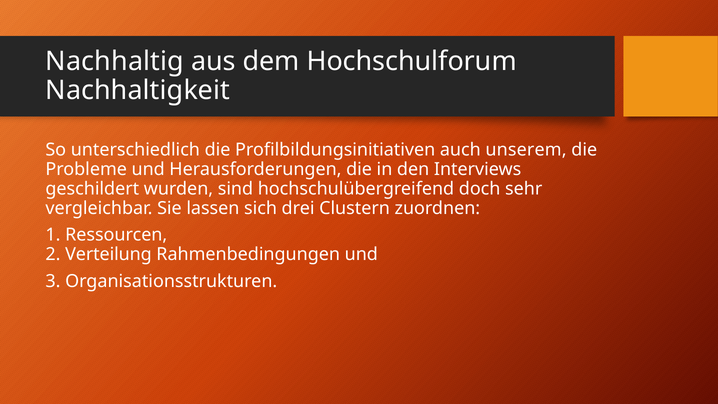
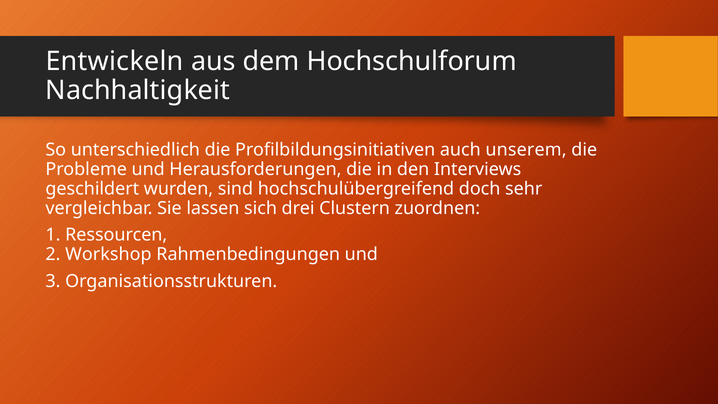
Nachhaltig: Nachhaltig -> Entwickeln
Verteilung: Verteilung -> Workshop
